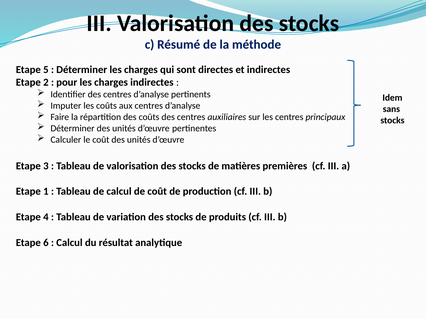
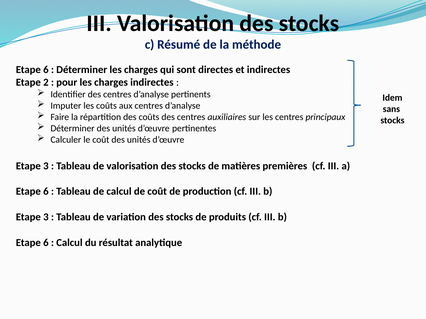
5 at (46, 70): 5 -> 6
1 at (46, 192): 1 -> 6
4 at (46, 217): 4 -> 3
